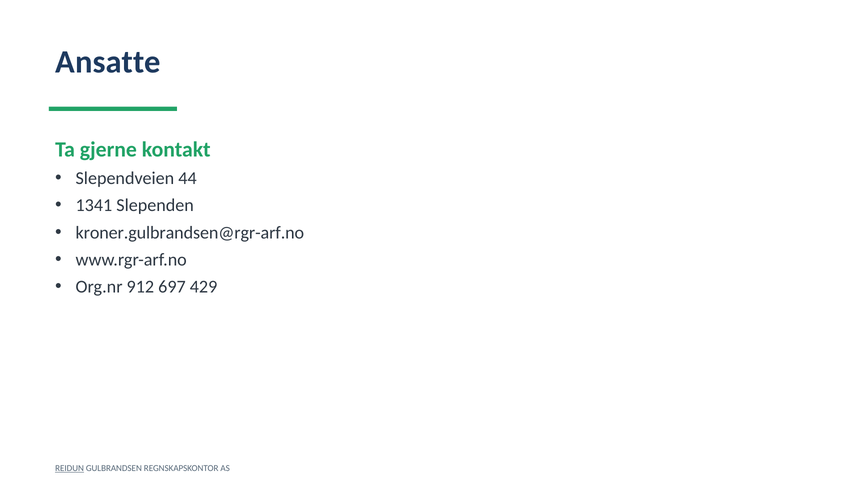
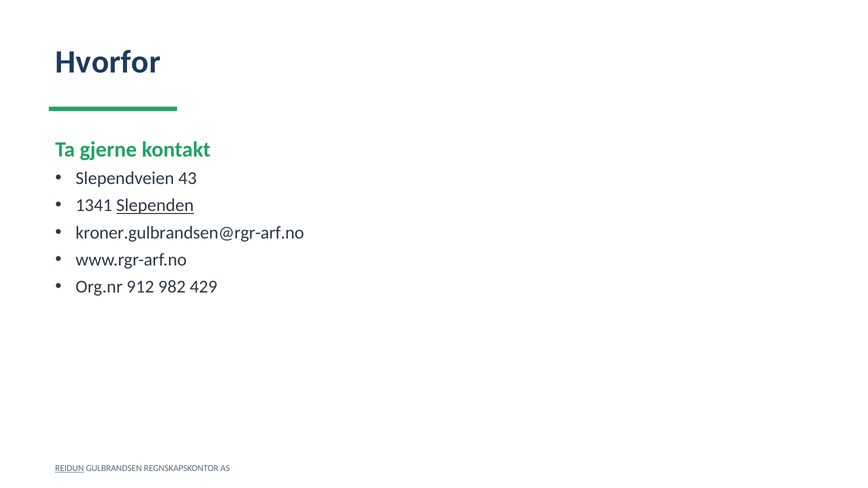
Ansatte: Ansatte -> Hvorfor
44: 44 -> 43
Slependen underline: none -> present
697: 697 -> 982
